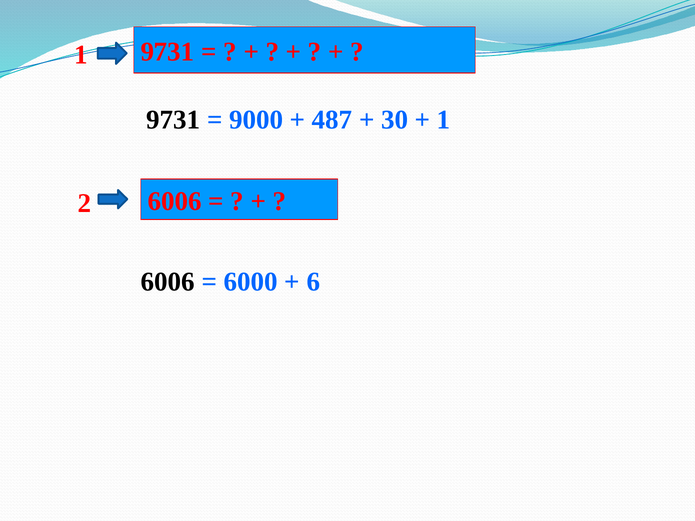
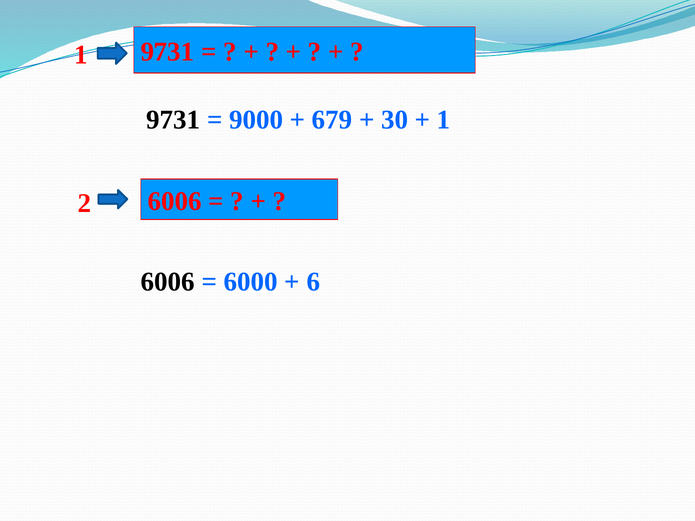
487: 487 -> 679
